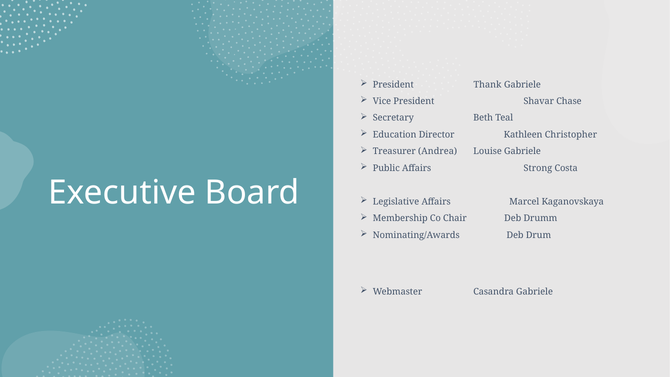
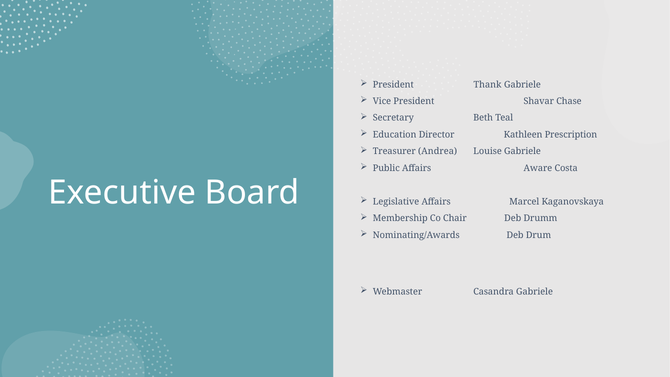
Christopher: Christopher -> Prescription
Strong: Strong -> Aware
